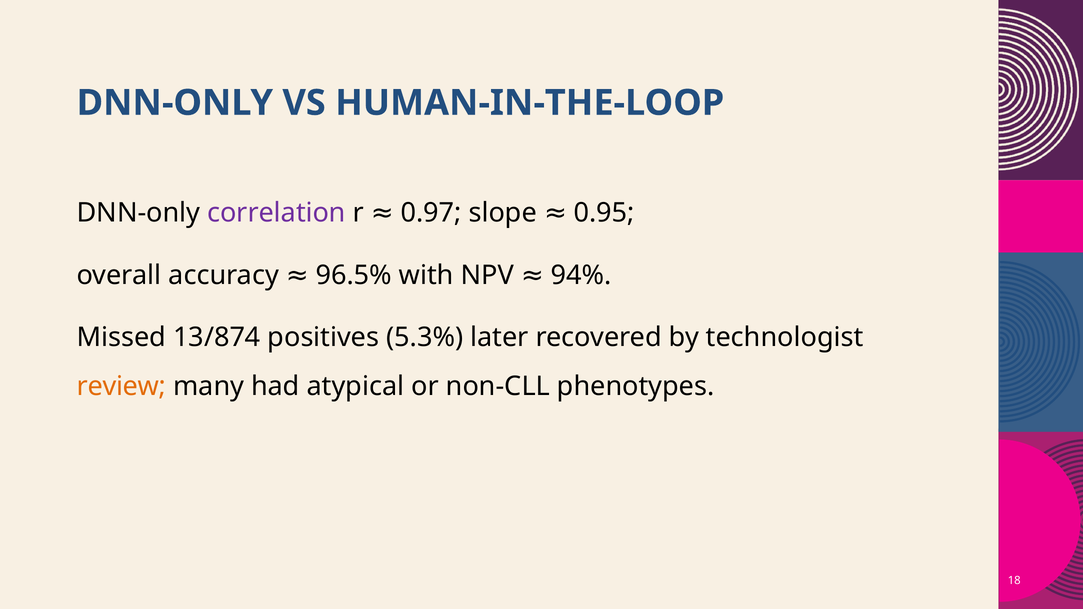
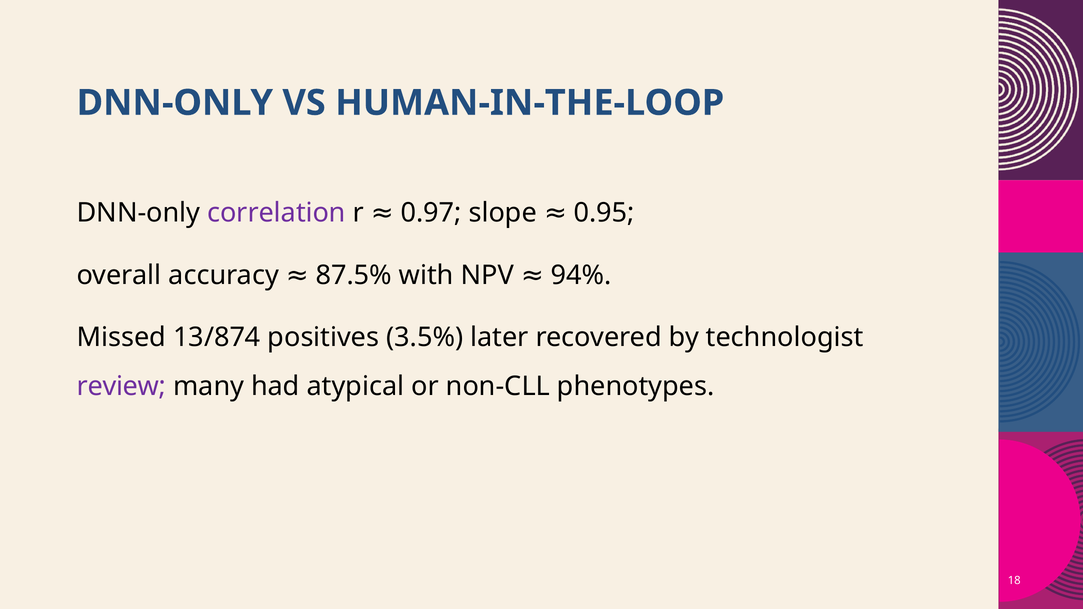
96.5%: 96.5% -> 87.5%
5.3%: 5.3% -> 3.5%
review colour: orange -> purple
